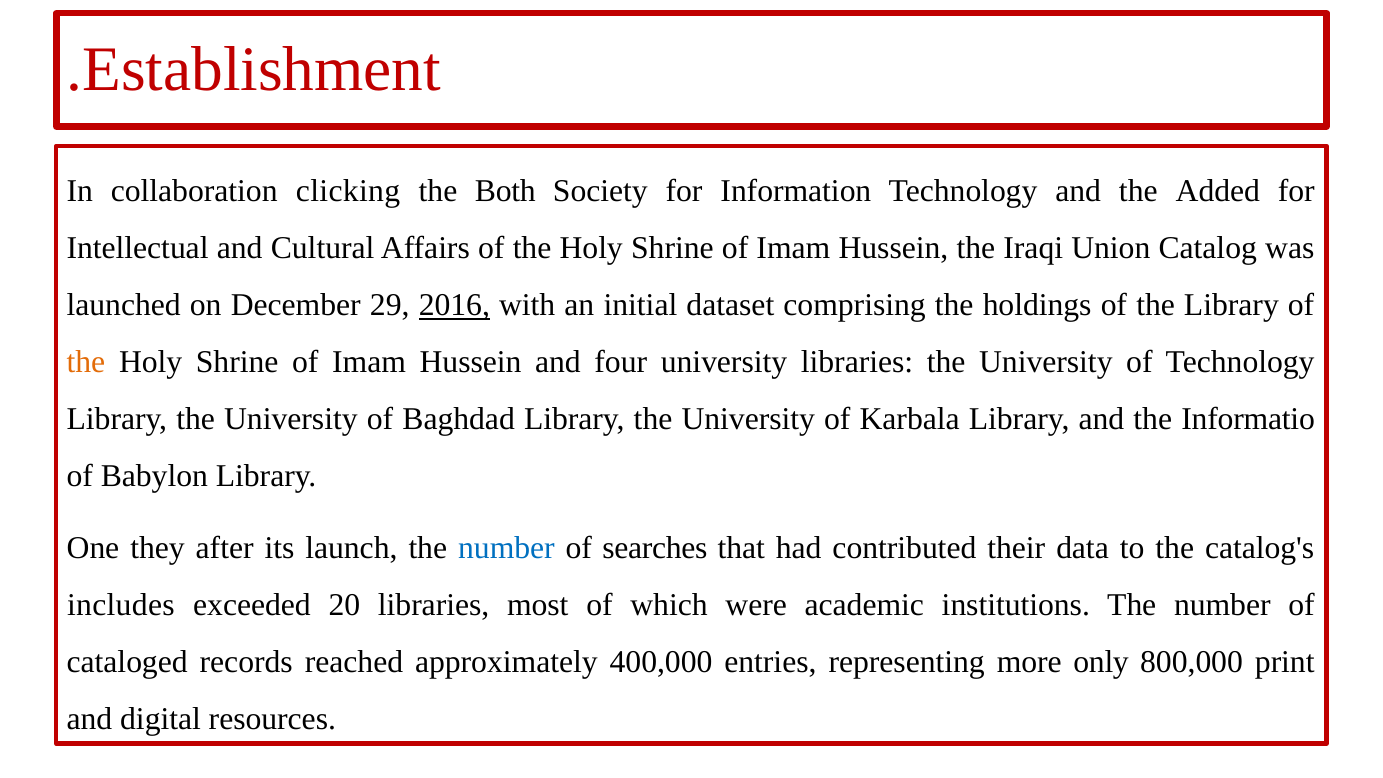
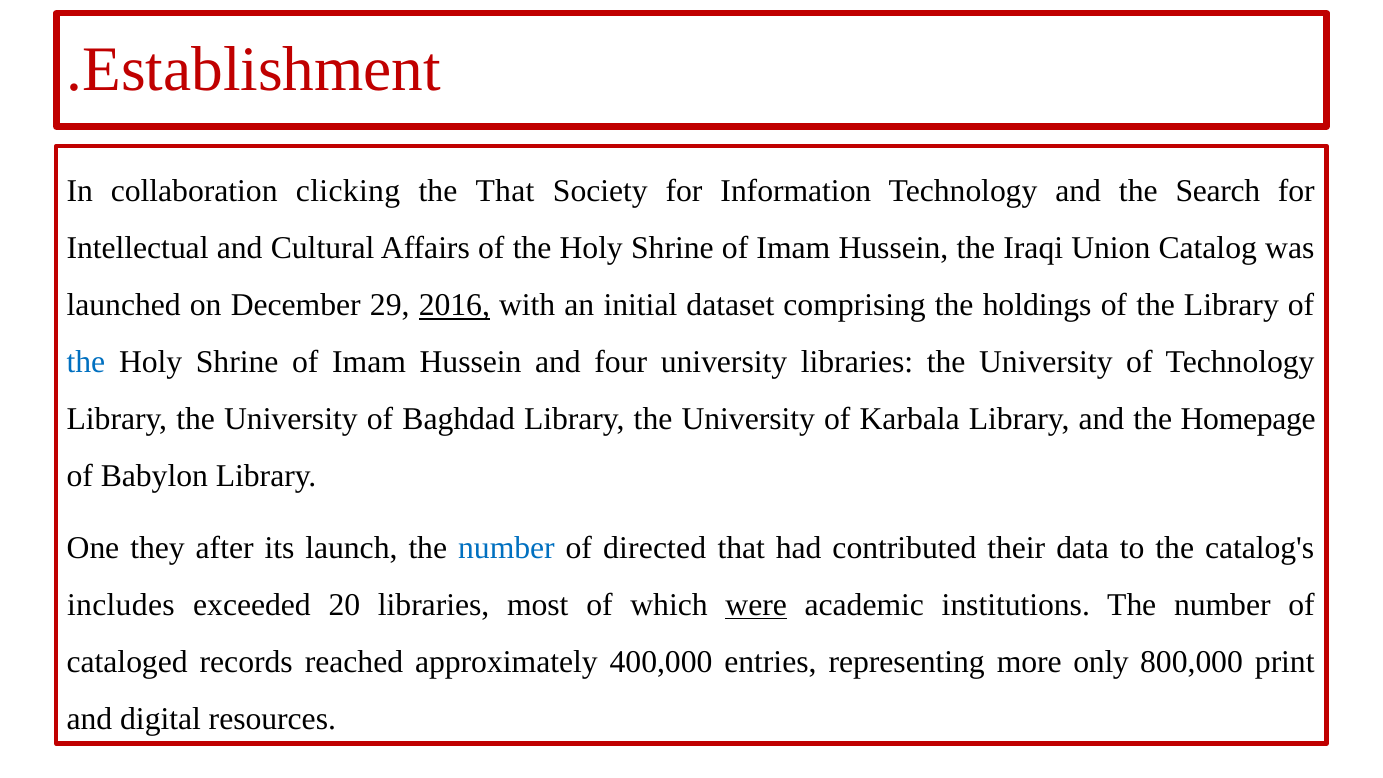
the Both: Both -> That
Added: Added -> Search
the at (86, 362) colour: orange -> blue
Informatio: Informatio -> Homepage
searches: searches -> directed
were underline: none -> present
